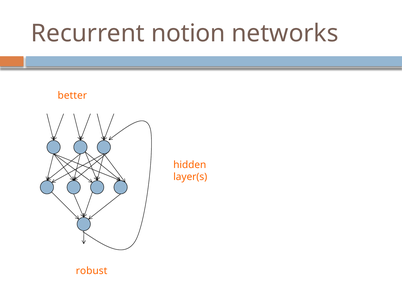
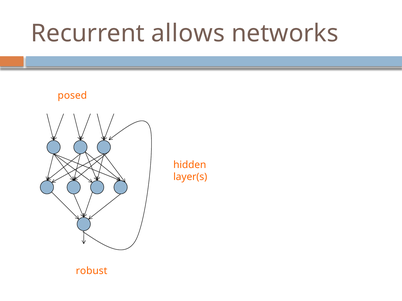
notion: notion -> allows
better: better -> posed
